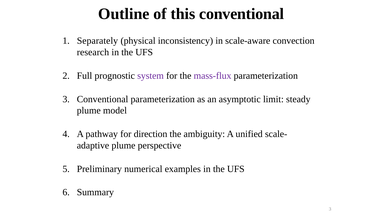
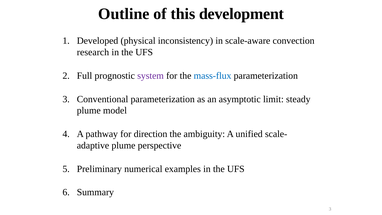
this conventional: conventional -> development
Separately: Separately -> Developed
mass-flux colour: purple -> blue
